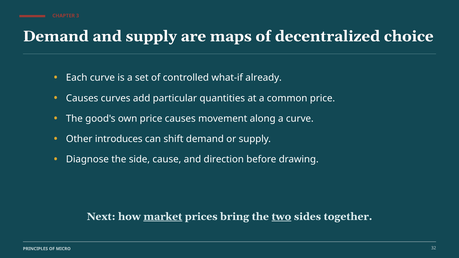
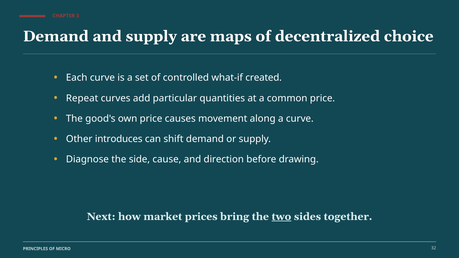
already: already -> created
Causes at (82, 98): Causes -> Repeat
market underline: present -> none
